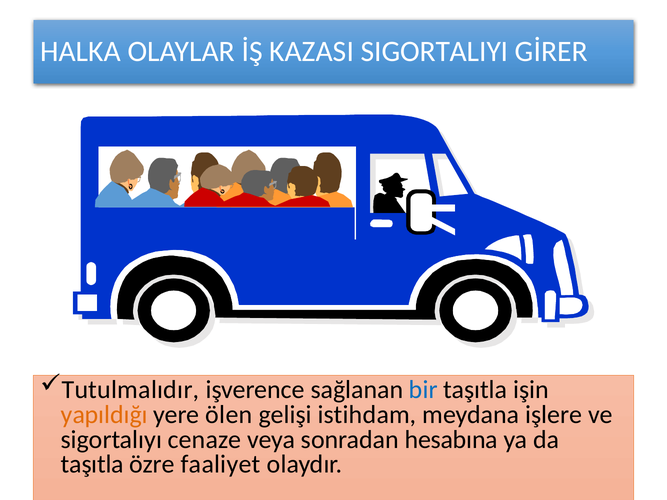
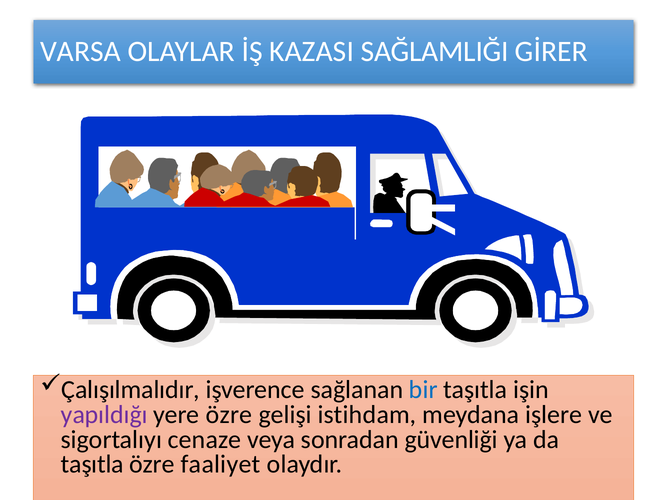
HALKA: HALKA -> VARSA
SIGORTALIYI: SIGORTALIYI -> SAĞLAMLIĞI
Tutulmalıdır: Tutulmalıdır -> Çalışılmalıdır
yapıldığı colour: orange -> purple
yere ölen: ölen -> özre
hesabına: hesabına -> güvenliği
